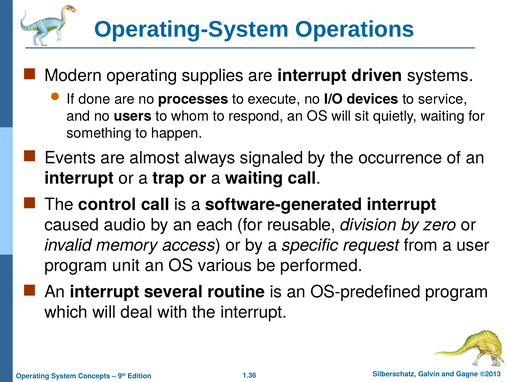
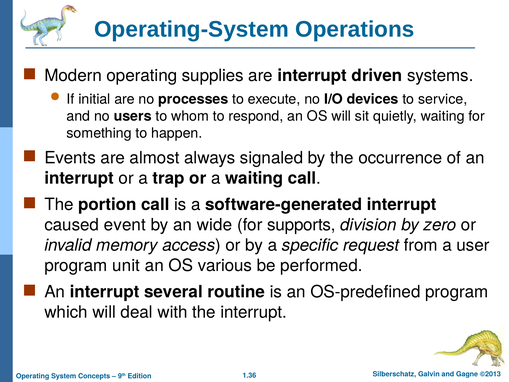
done: done -> initial
control: control -> portion
audio: audio -> event
each: each -> wide
reusable: reusable -> supports
